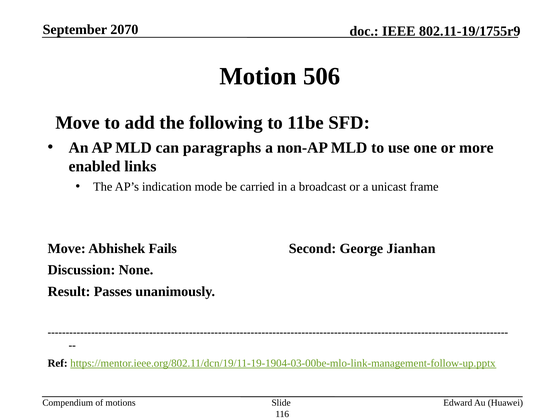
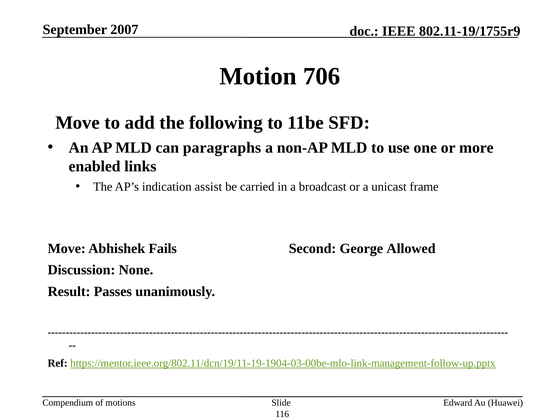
2070: 2070 -> 2007
506: 506 -> 706
mode: mode -> assist
Jianhan: Jianhan -> Allowed
